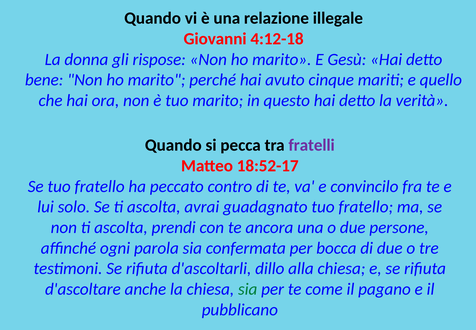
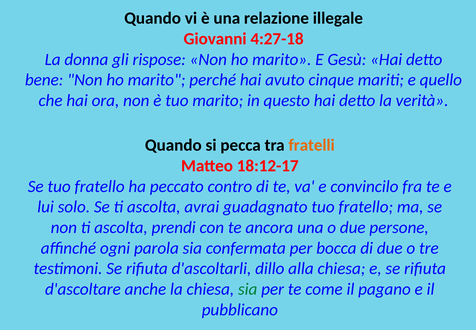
4:12-18: 4:12-18 -> 4:27-18
fratelli colour: purple -> orange
18:52-17: 18:52-17 -> 18:12-17
